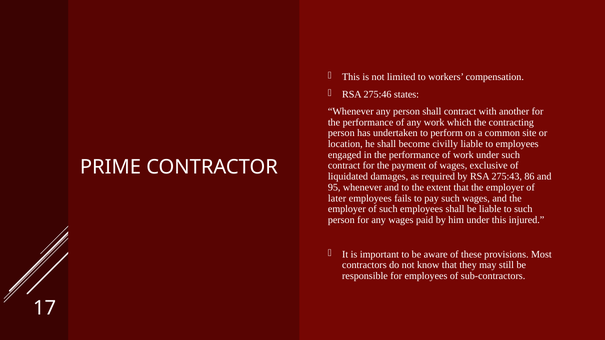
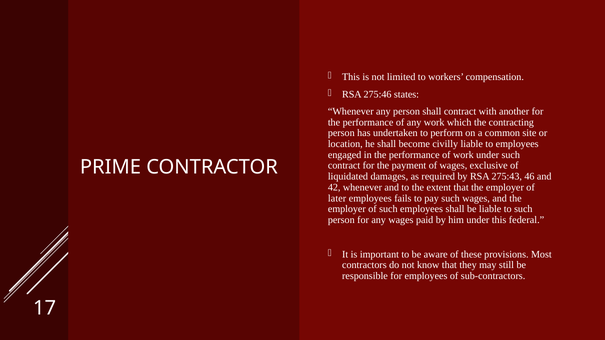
86: 86 -> 46
95: 95 -> 42
injured: injured -> federal
